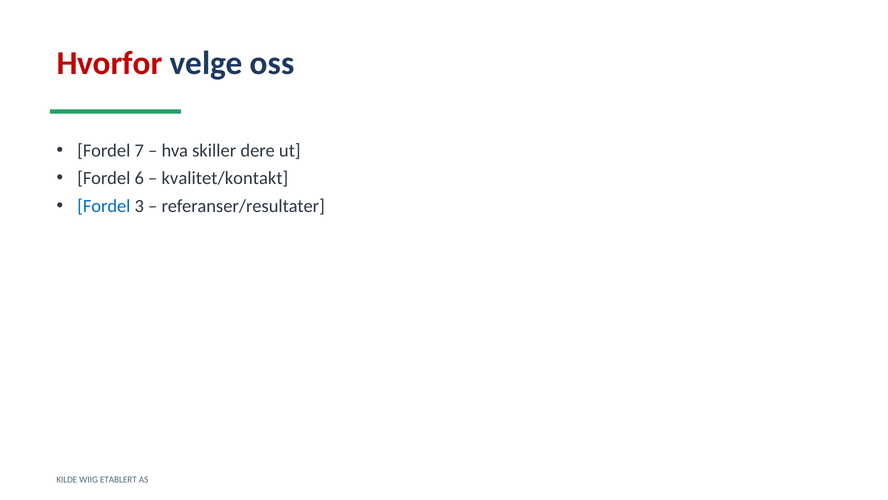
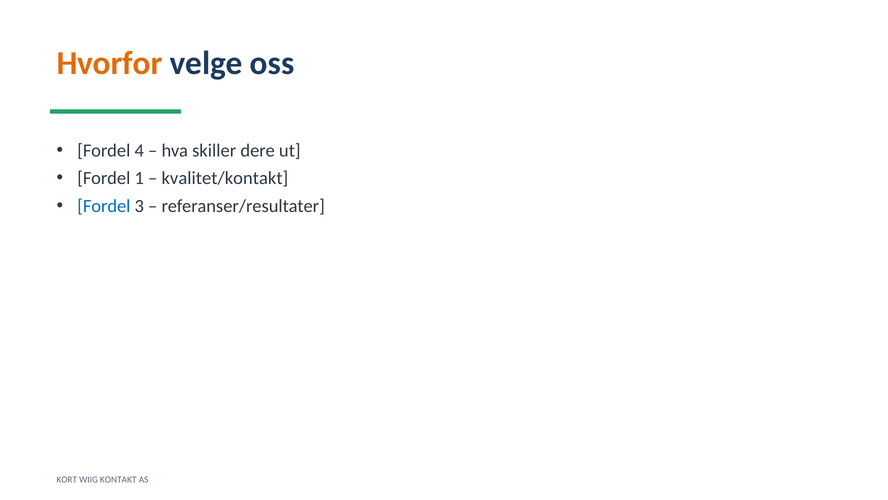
Hvorfor colour: red -> orange
7: 7 -> 4
6: 6 -> 1
KILDE: KILDE -> KORT
ETABLERT: ETABLERT -> KONTAKT
